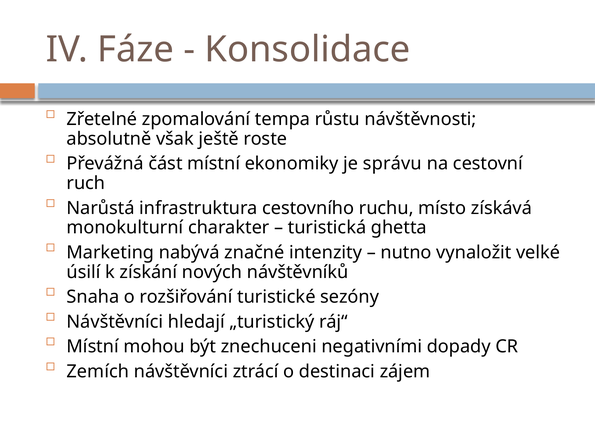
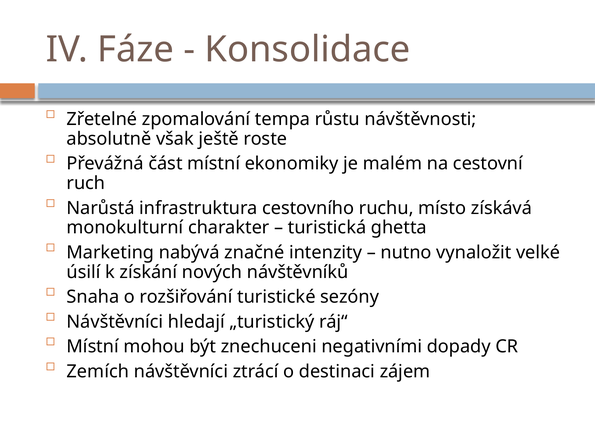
správu: správu -> malém
